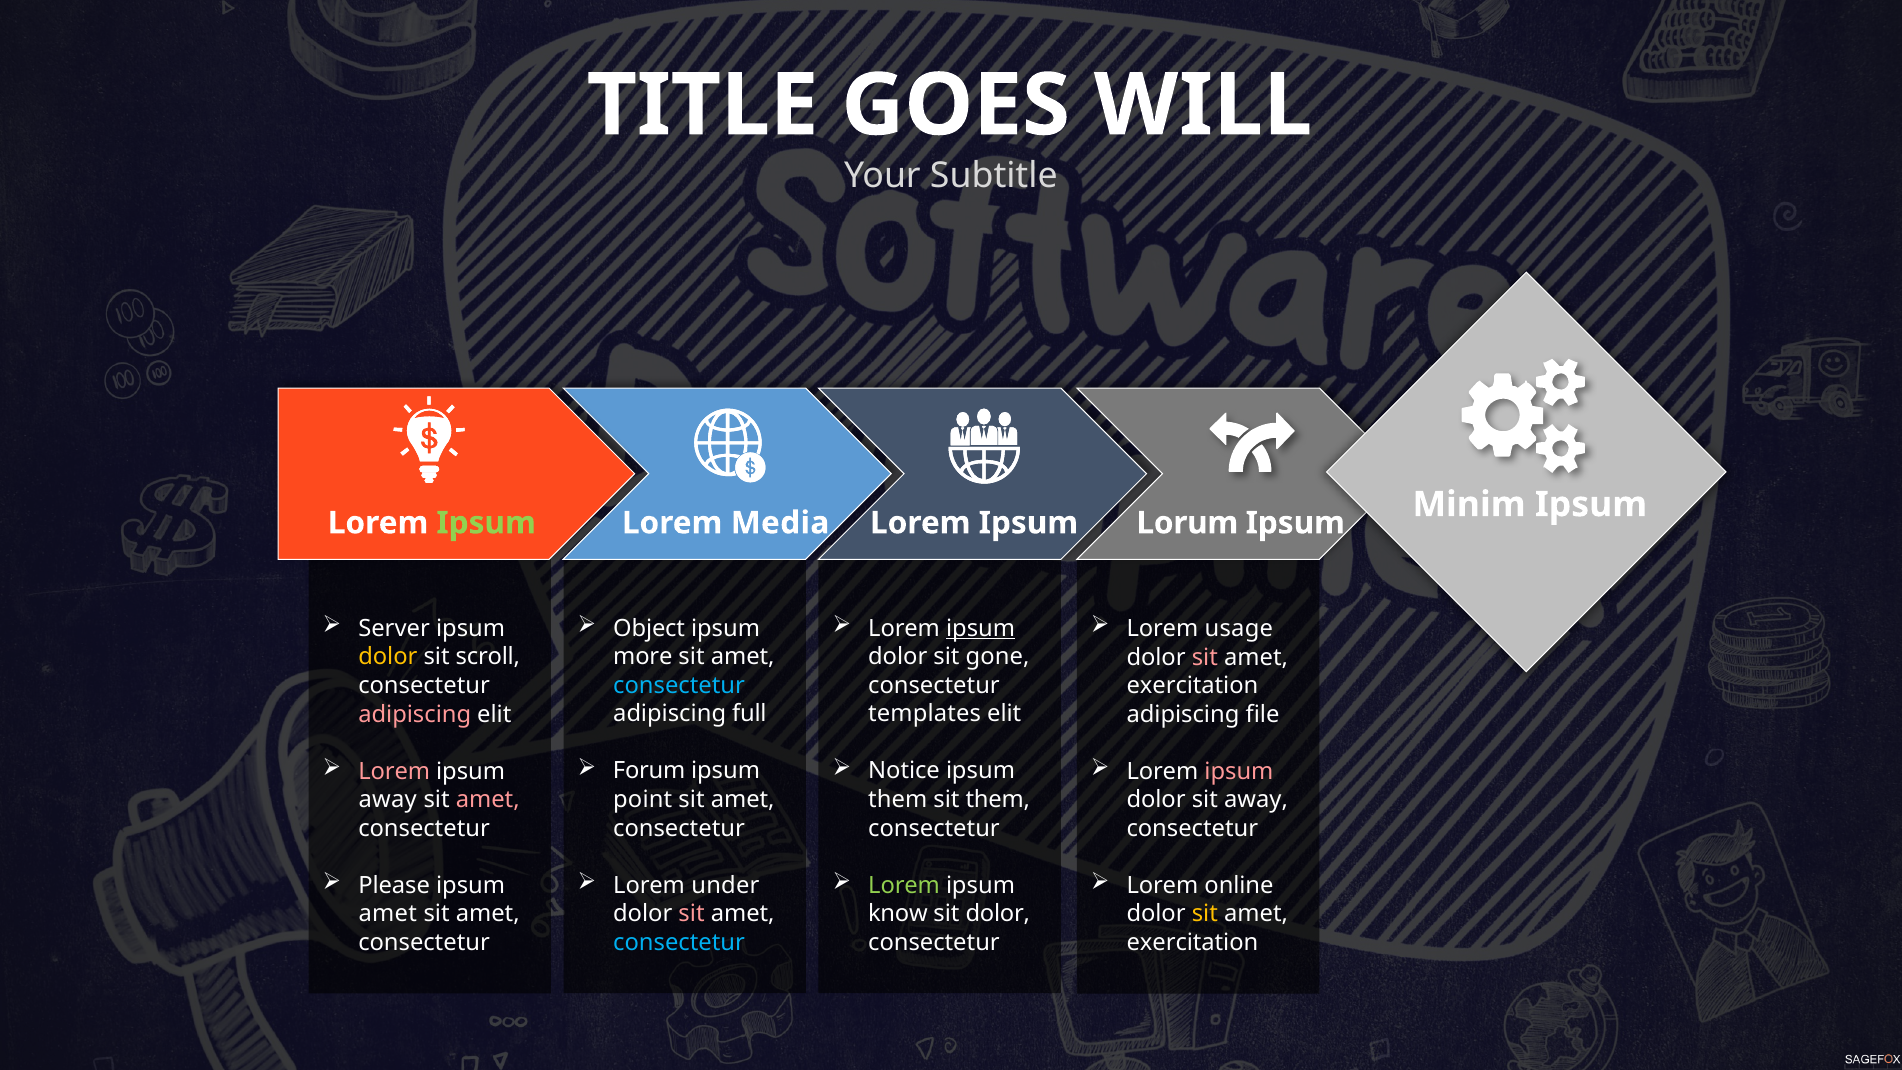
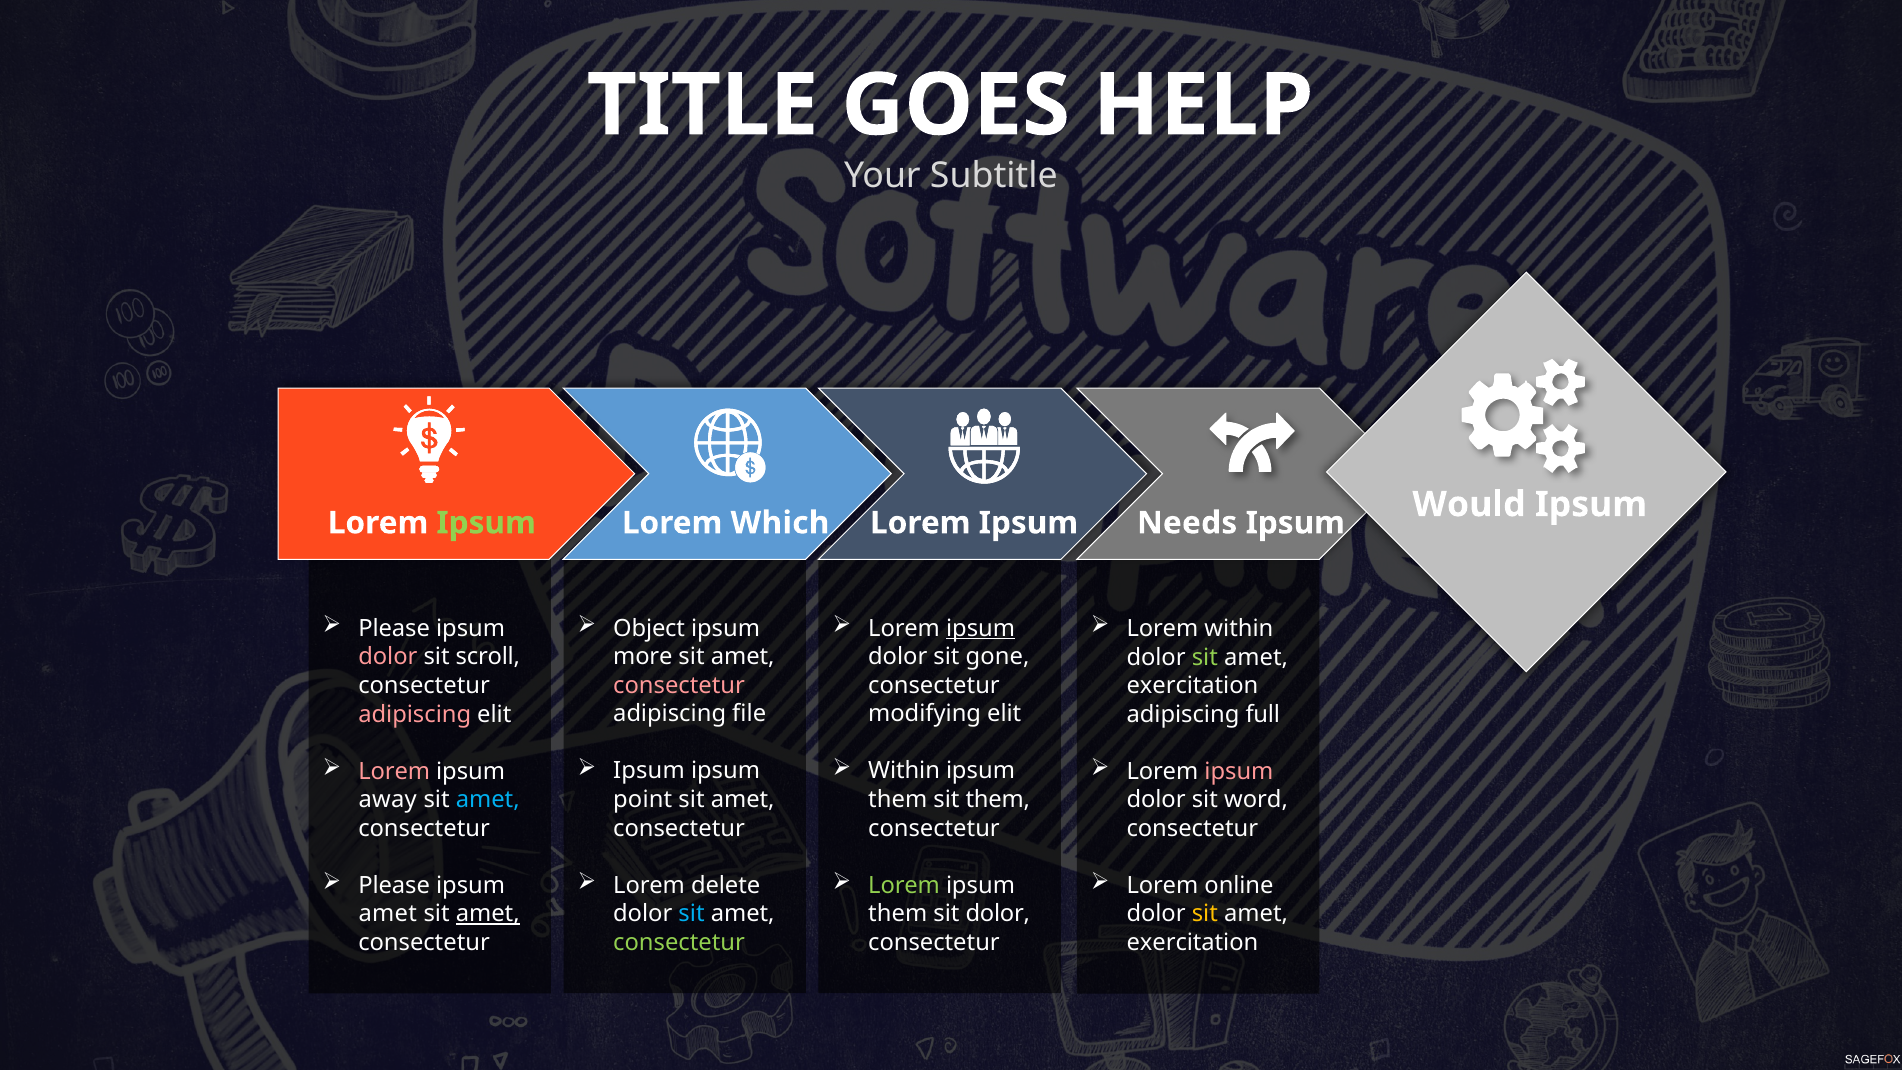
WILL: WILL -> HELP
Media: Media -> Which
Lorum: Lorum -> Needs
Minim: Minim -> Would
Server at (394, 629): Server -> Please
Lorem usage: usage -> within
dolor at (388, 657) colour: yellow -> pink
sit at (1205, 657) colour: pink -> light green
consectetur at (679, 685) colour: light blue -> pink
full: full -> file
templates: templates -> modifying
file: file -> full
Forum at (649, 771): Forum -> Ipsum
Notice at (904, 771): Notice -> Within
amet at (488, 800) colour: pink -> light blue
sit away: away -> word
under: under -> delete
amet at (488, 914) underline: none -> present
sit at (692, 914) colour: pink -> light blue
know at (898, 914): know -> them
consectetur at (679, 942) colour: light blue -> light green
